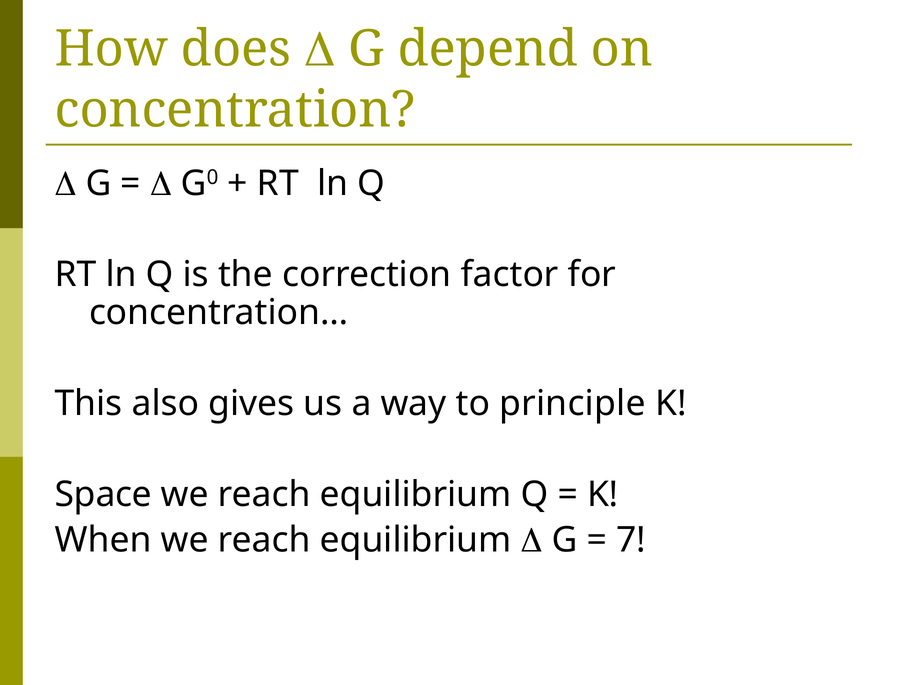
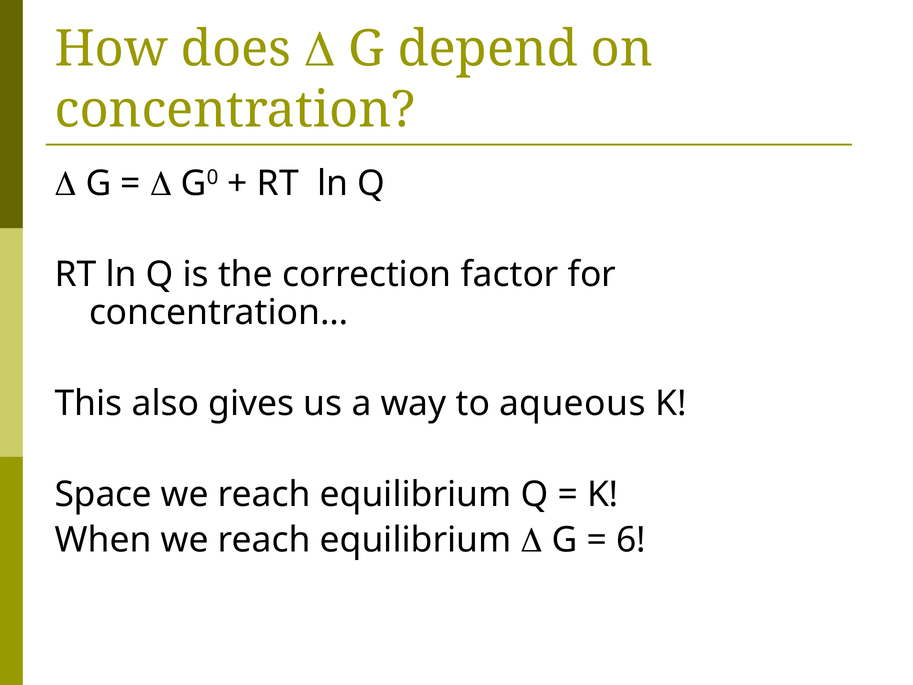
principle: principle -> aqueous
7: 7 -> 6
